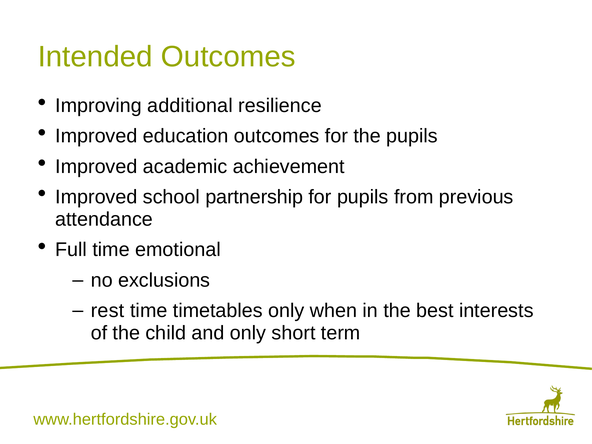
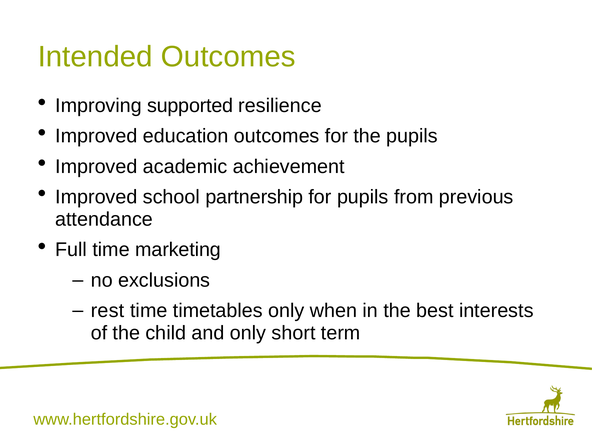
additional: additional -> supported
emotional: emotional -> marketing
